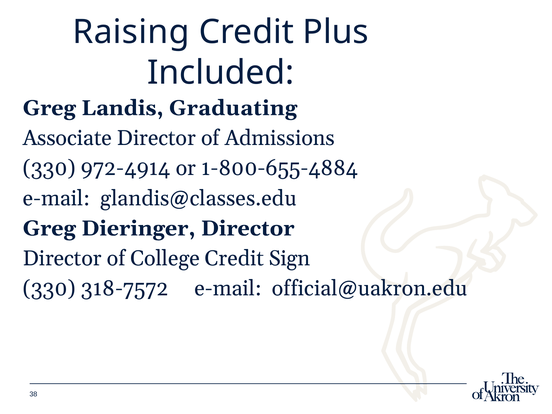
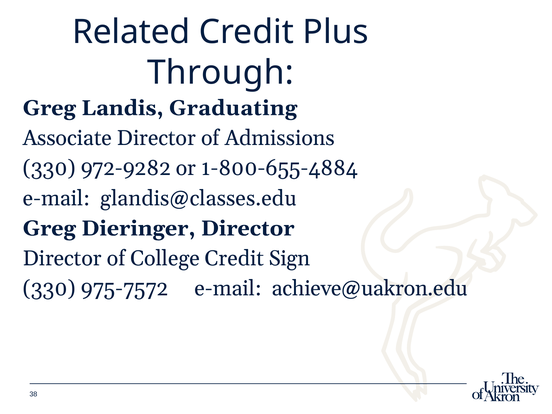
Raising: Raising -> Related
Included: Included -> Through
972-4914: 972-4914 -> 972-9282
318-7572: 318-7572 -> 975-7572
official@uakron.edu: official@uakron.edu -> achieve@uakron.edu
